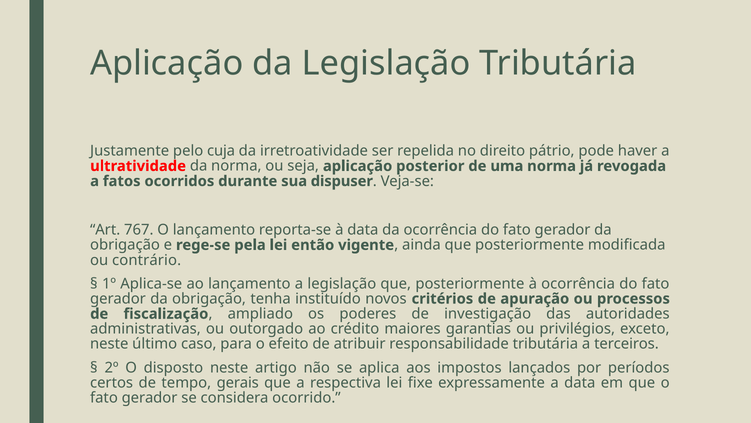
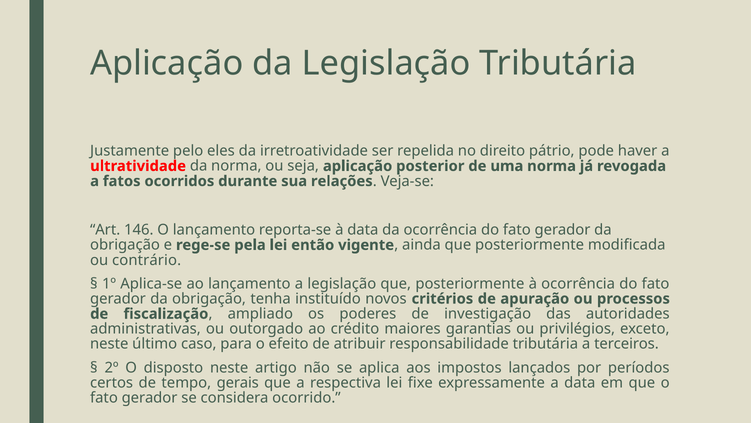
cuja: cuja -> eles
dispuser: dispuser -> relações
767: 767 -> 146
